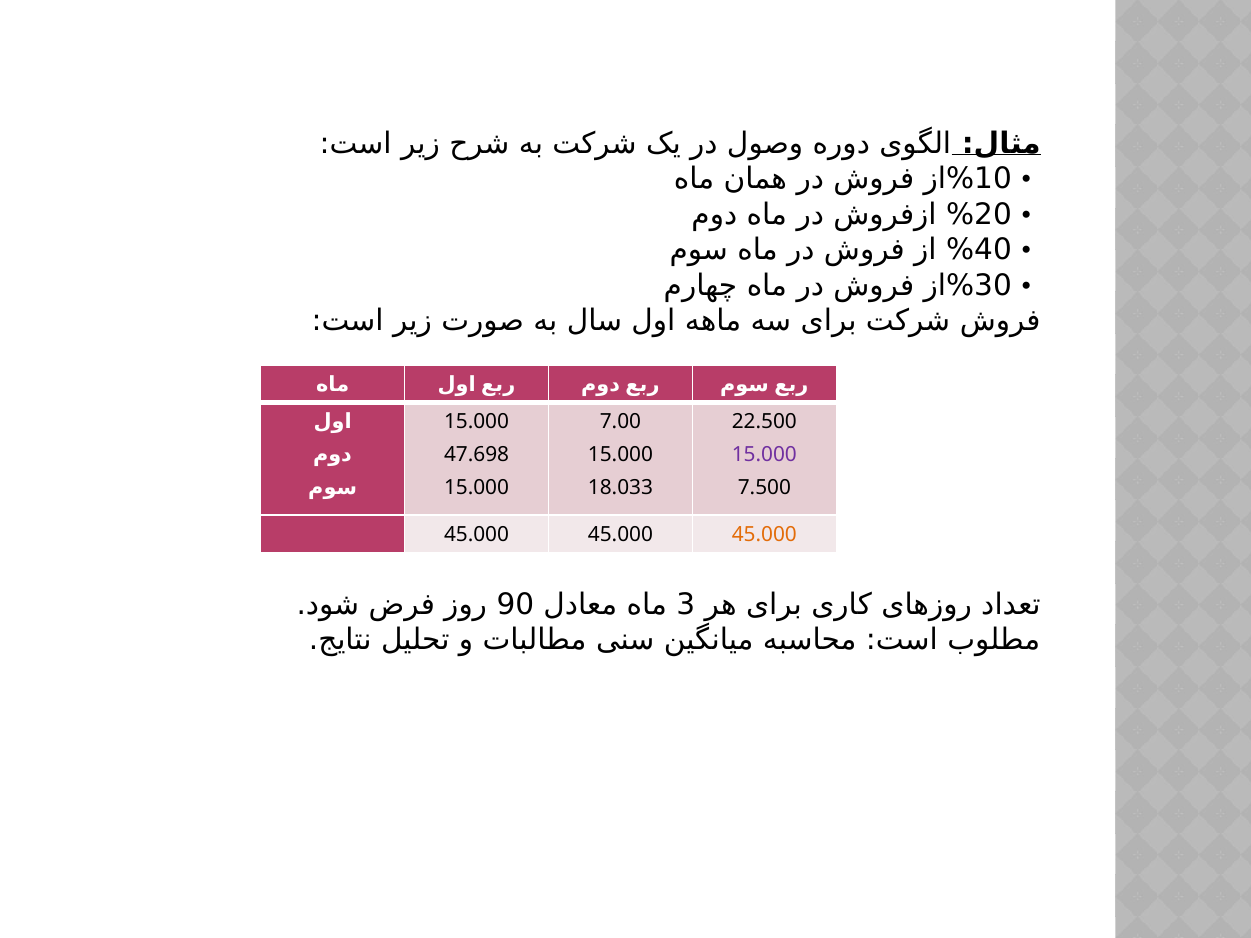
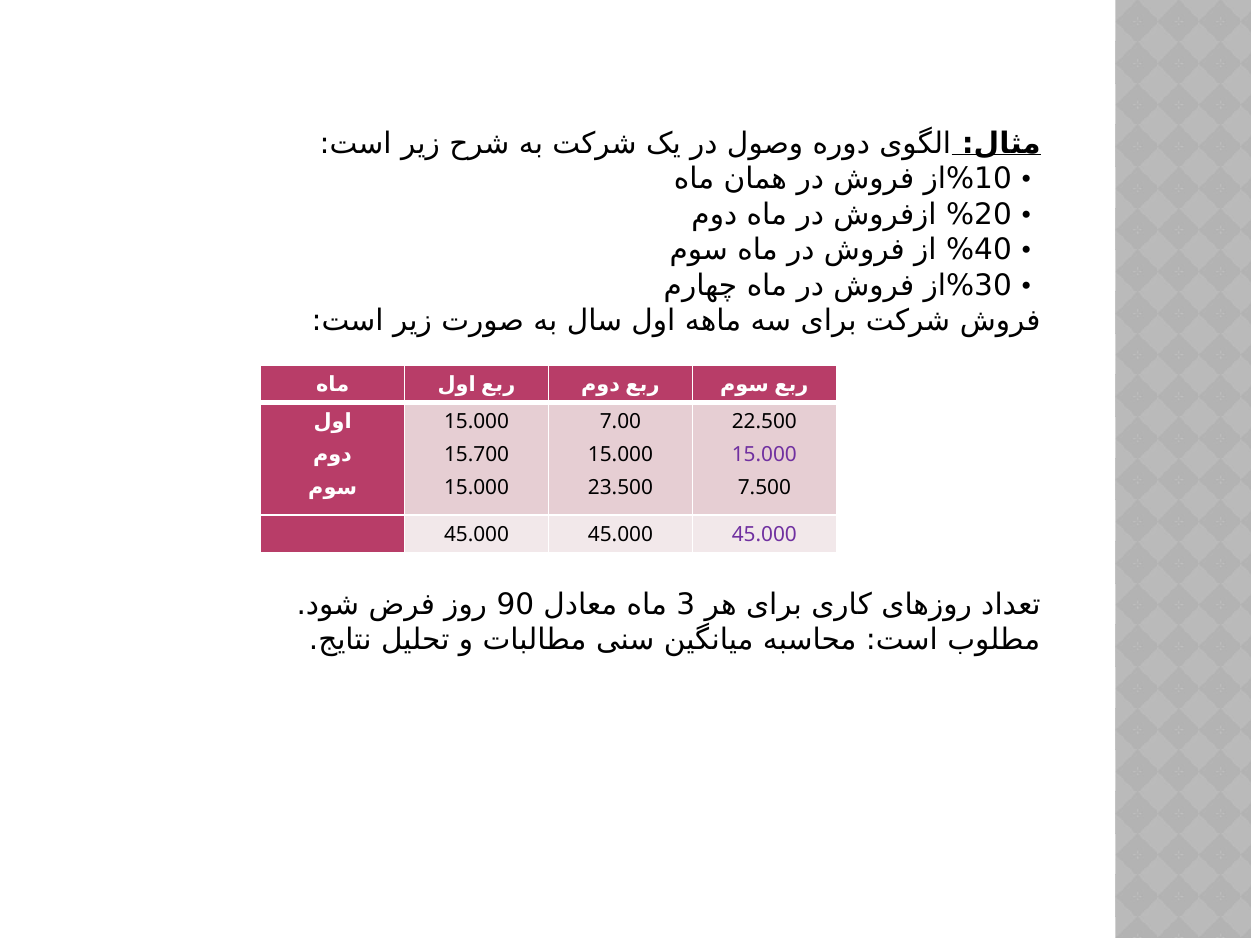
47.698: 47.698 -> 15.700
18.033: 18.033 -> 23.500
45.000 at (764, 535) colour: orange -> purple
